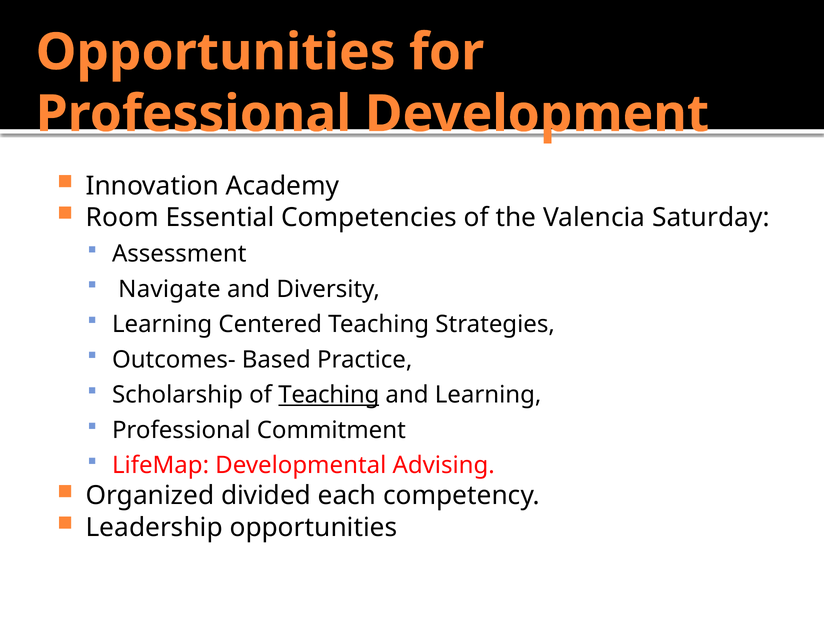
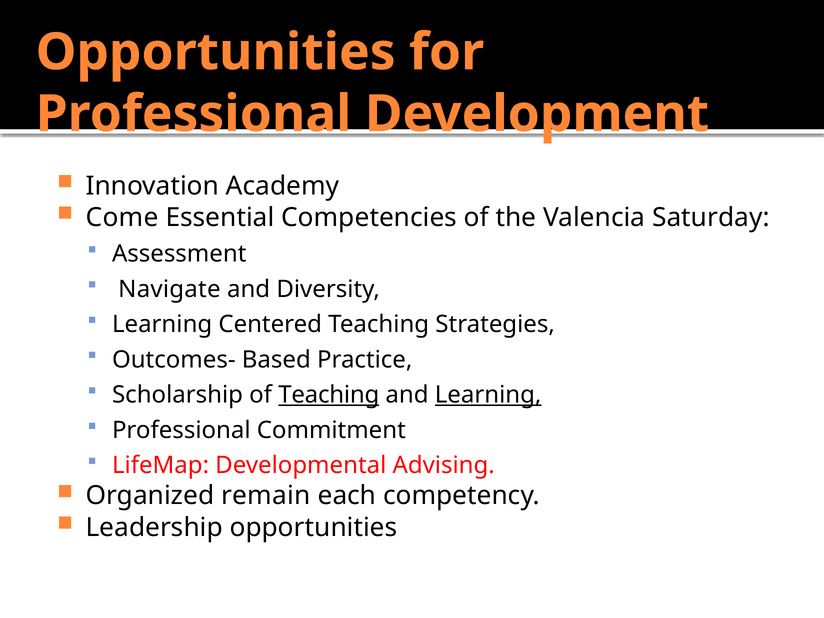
Room: Room -> Come
Learning at (488, 395) underline: none -> present
divided: divided -> remain
